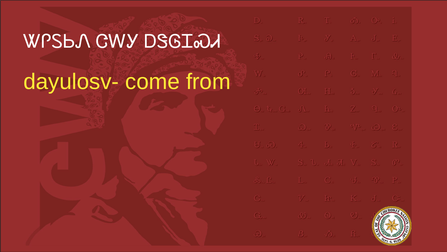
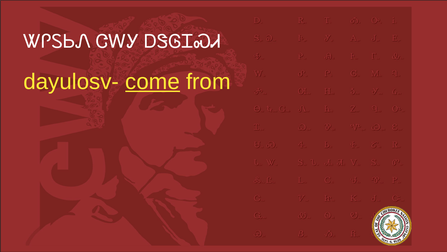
come underline: none -> present
